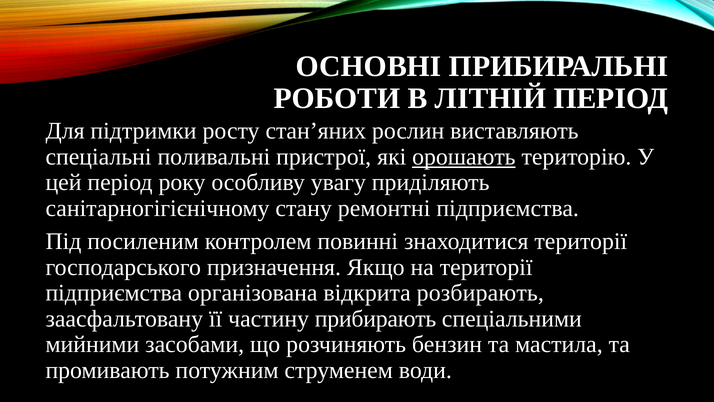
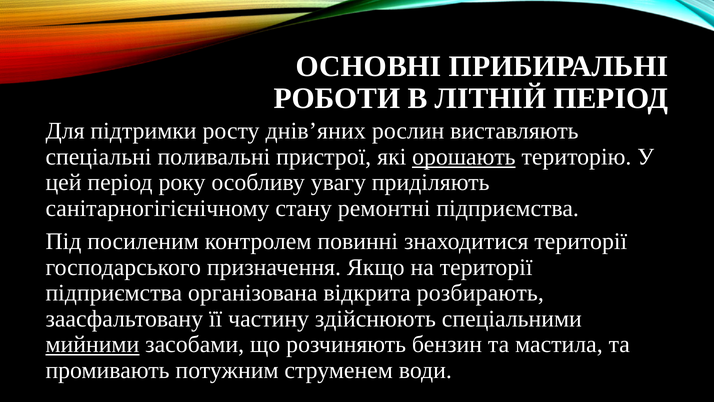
стан’яних: стан’яних -> днів’яних
прибирають: прибирають -> здійснюють
мийними underline: none -> present
